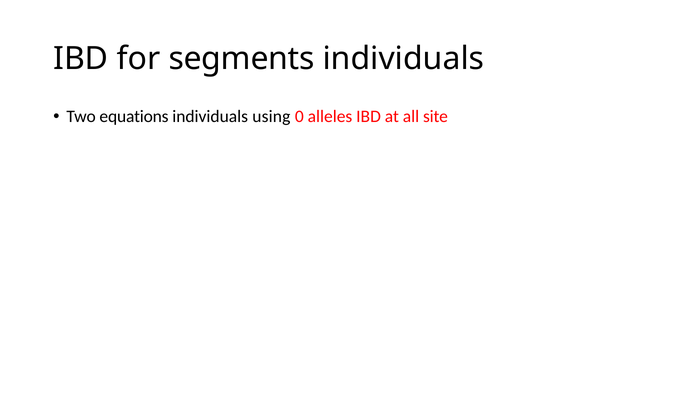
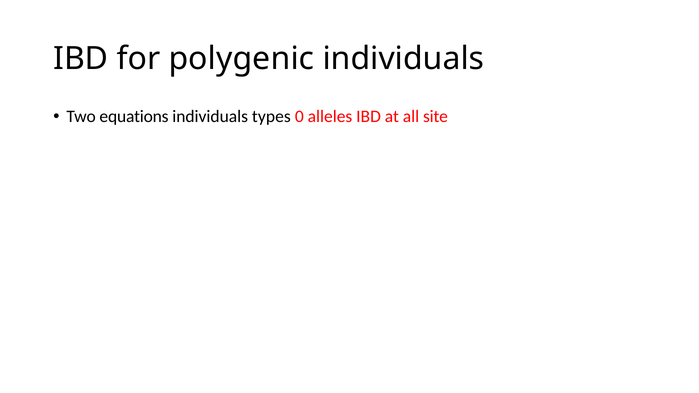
segments: segments -> polygenic
using: using -> types
